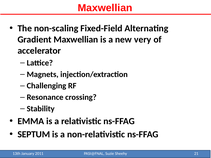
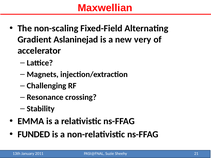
Gradient Maxwellian: Maxwellian -> Aslaninejad
SEPTUM: SEPTUM -> FUNDED
